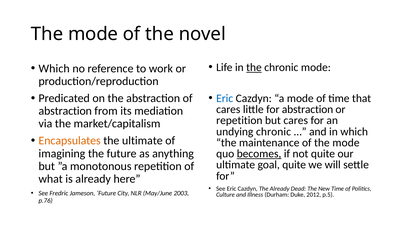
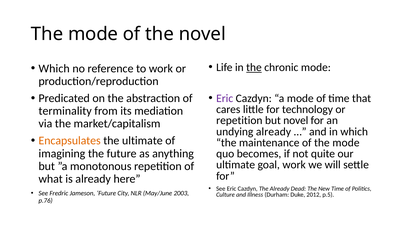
Eric at (225, 98) colour: blue -> purple
for abstraction: abstraction -> technology
abstraction at (65, 111): abstraction -> terminality
but cares: cares -> novel
undying chronic: chronic -> already
becomes underline: present -> none
goal quite: quite -> work
